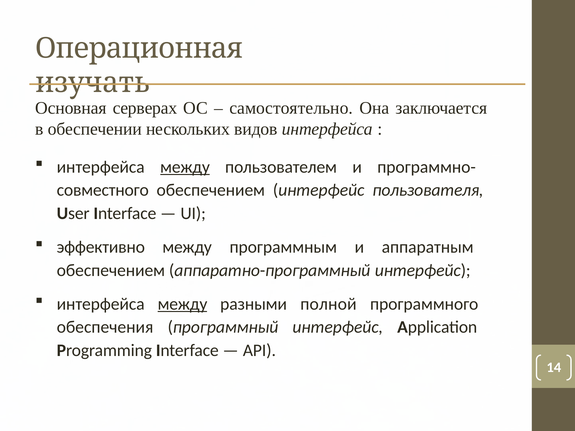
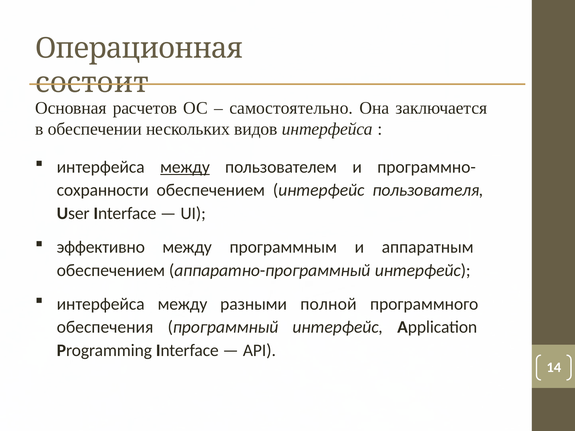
изучать: изучать -> состоит
серверах: серверах -> расчетов
совместного: совместного -> сохранности
между at (182, 304) underline: present -> none
